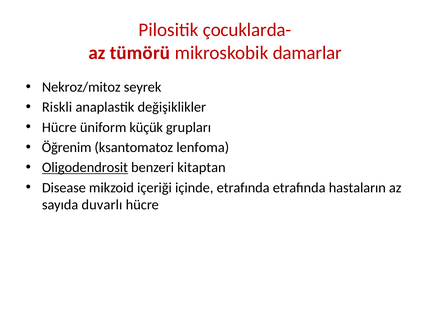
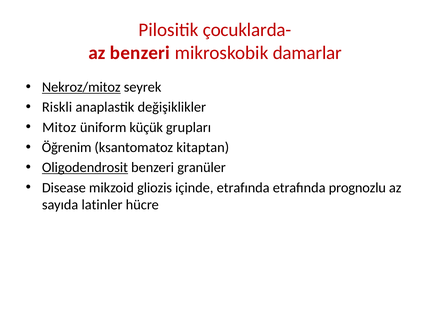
az tümörü: tümörü -> benzeri
Nekroz/mitoz underline: none -> present
Hücre at (59, 127): Hücre -> Mitoz
lenfoma: lenfoma -> kitaptan
kitaptan: kitaptan -> granüler
içeriği: içeriği -> gliozis
hastaların: hastaların -> prognozlu
duvarlı: duvarlı -> latinler
